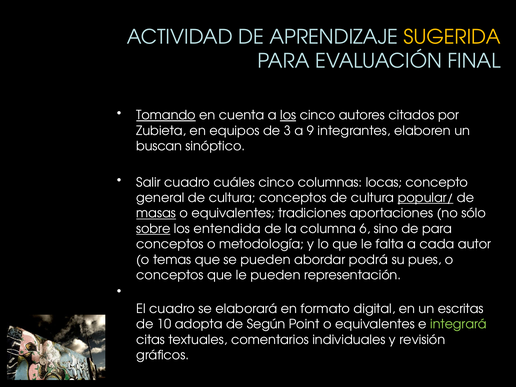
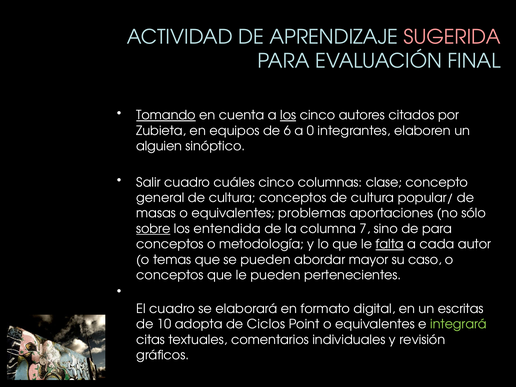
SUGERIDA colour: yellow -> pink
3: 3 -> 6
9: 9 -> 0
buscan: buscan -> alguien
locas: locas -> clase
popular/ underline: present -> none
masas underline: present -> none
tradiciones: tradiciones -> problemas
6: 6 -> 7
falta underline: none -> present
podrá: podrá -> mayor
pues: pues -> caso
representación: representación -> pertenecientes
Según: Según -> Ciclos
